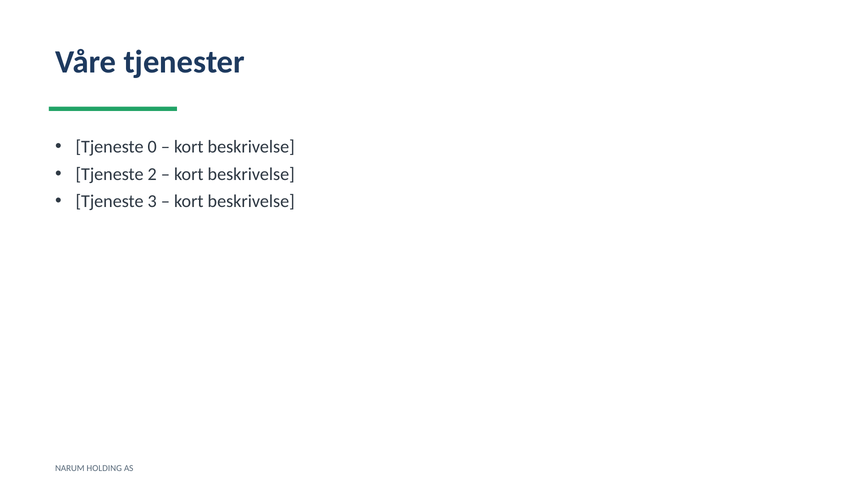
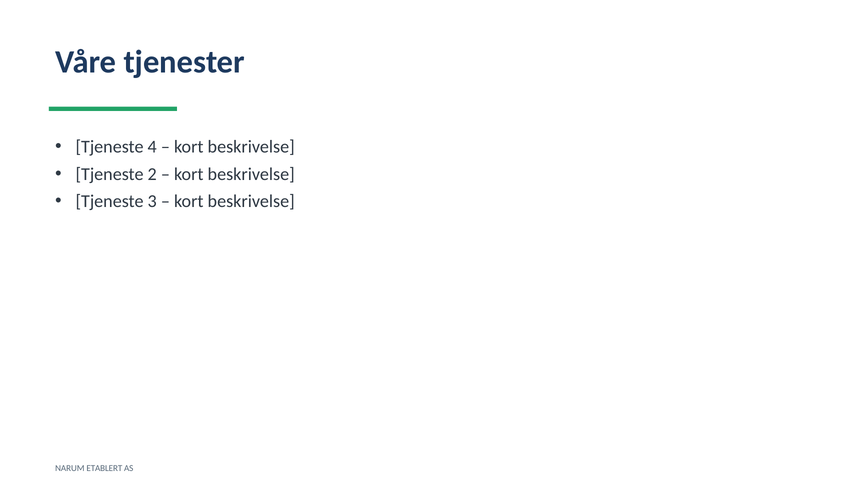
0: 0 -> 4
HOLDING: HOLDING -> ETABLERT
